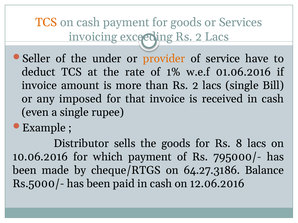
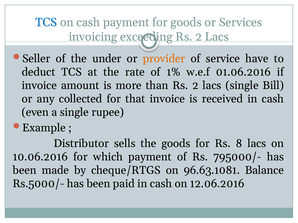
TCS at (46, 22) colour: orange -> blue
imposed: imposed -> collected
64.27.3186: 64.27.3186 -> 96.63.1081
